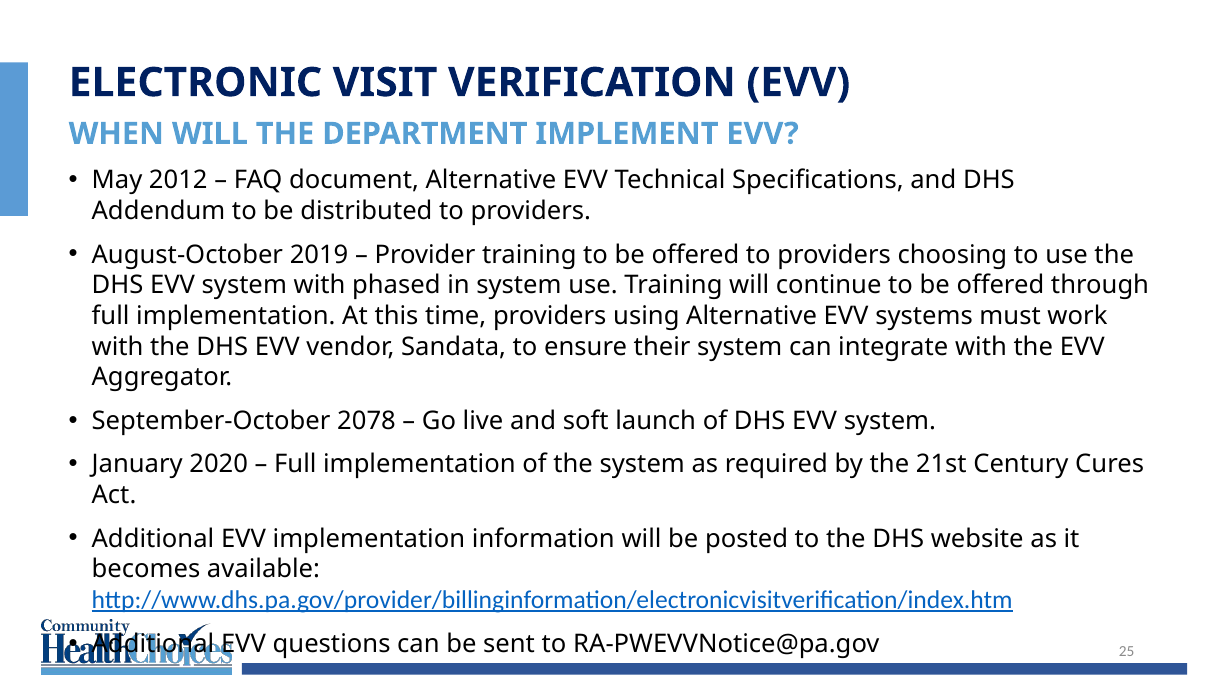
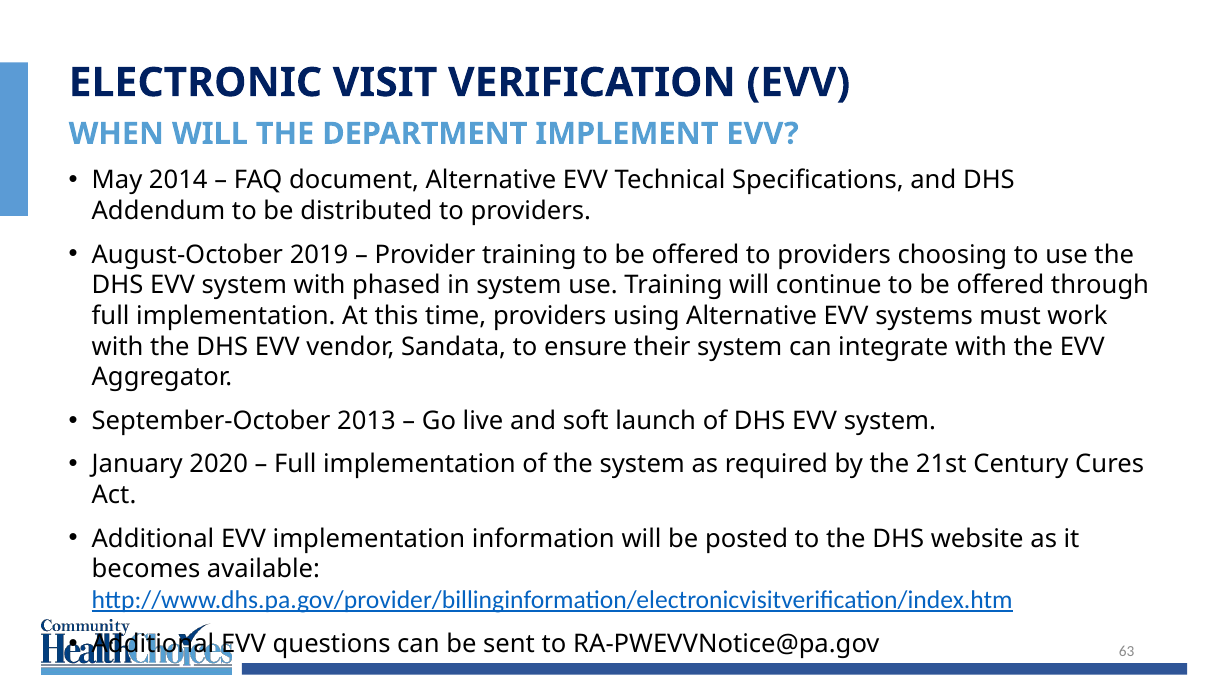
2012: 2012 -> 2014
2078: 2078 -> 2013
25: 25 -> 63
